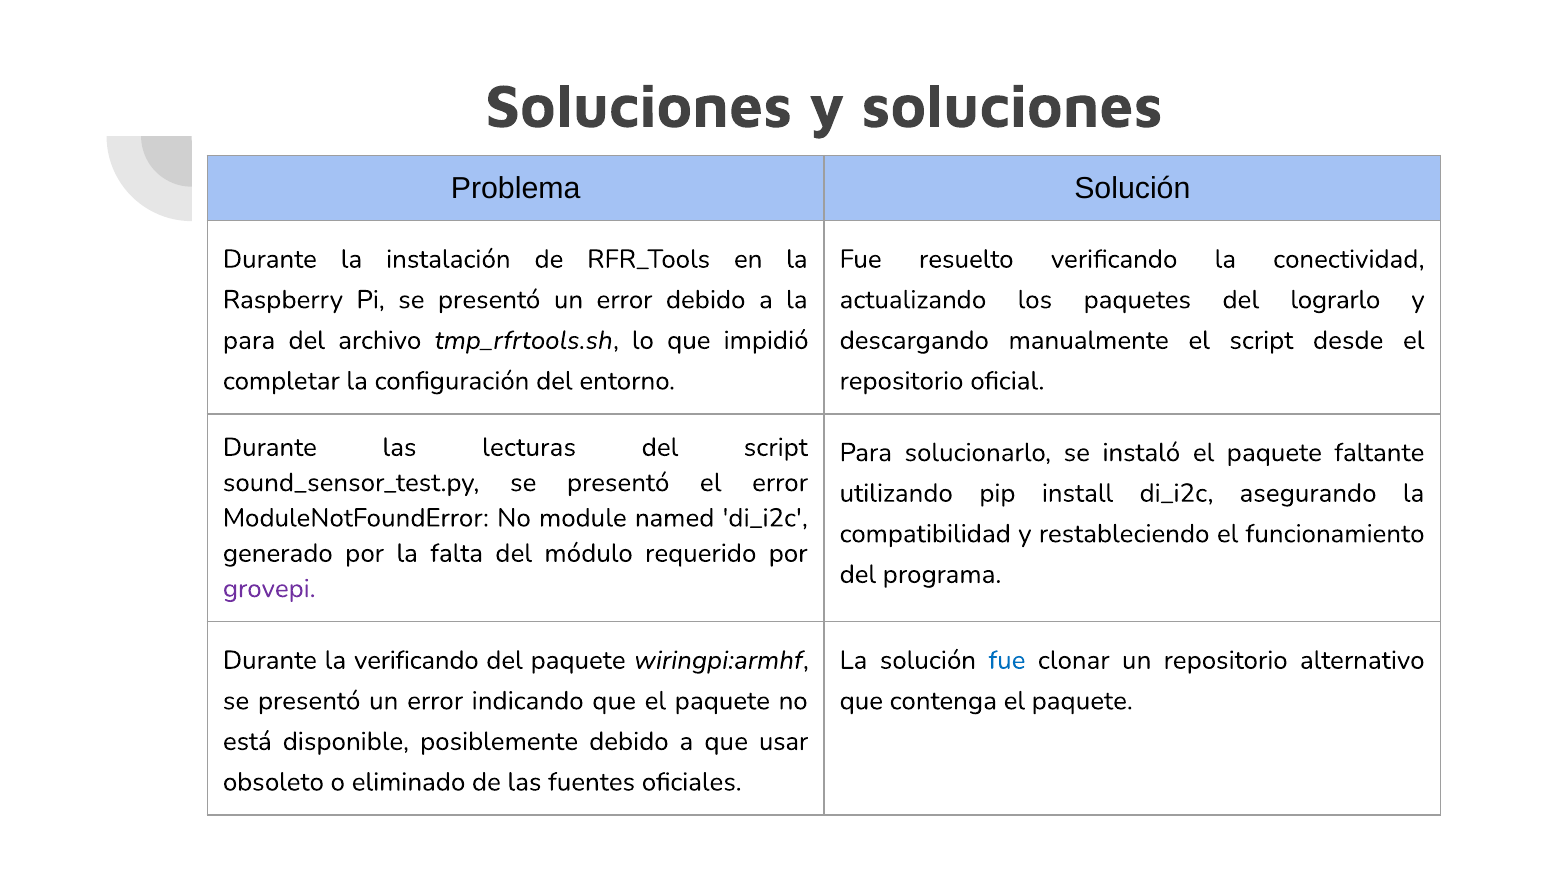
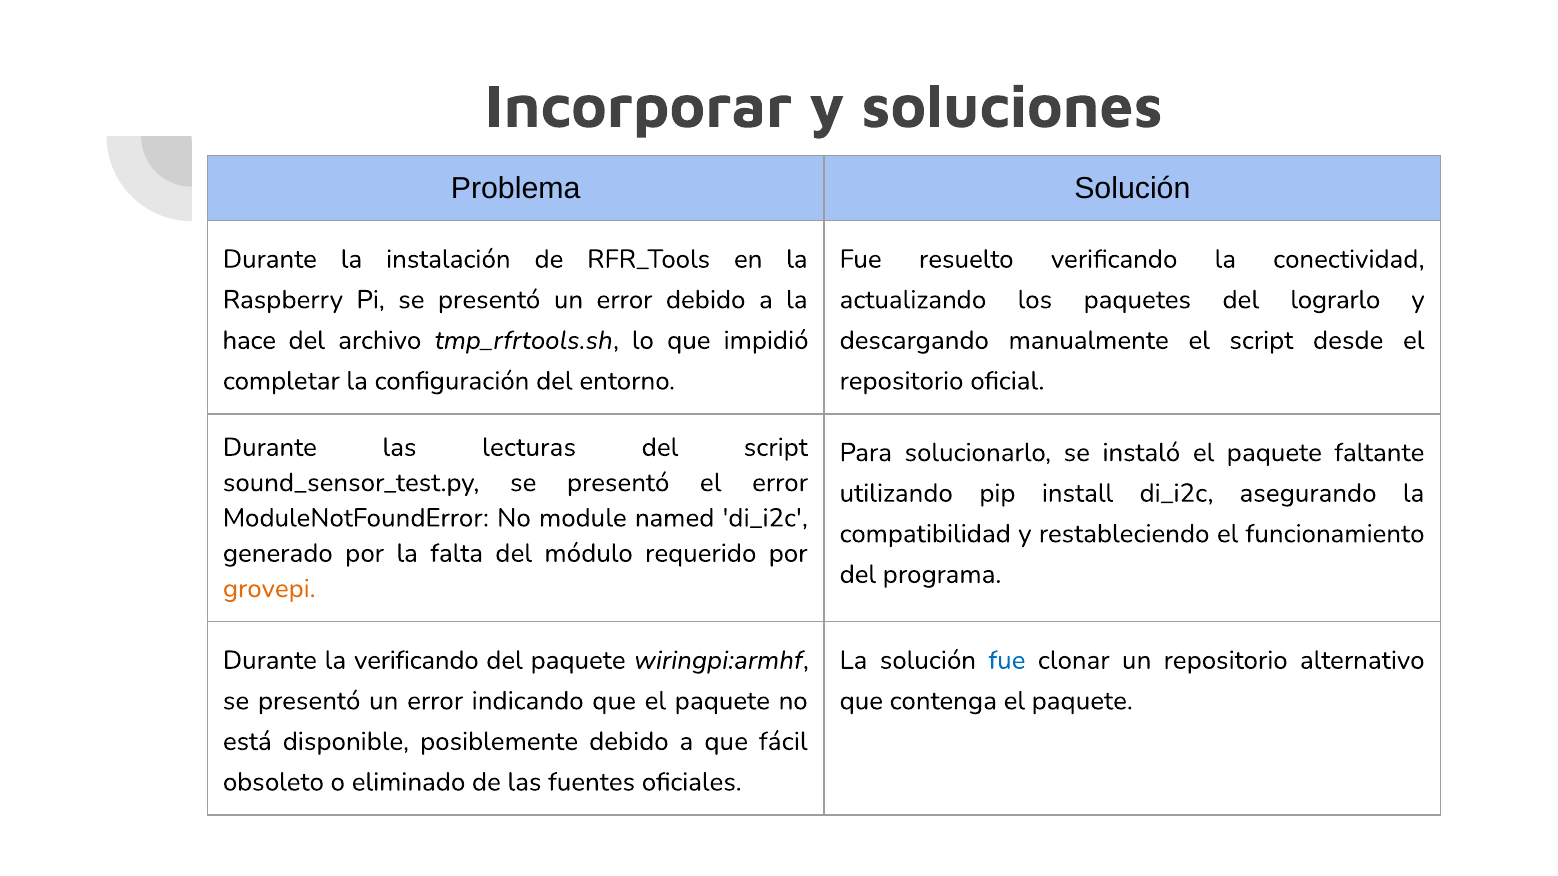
Soluciones at (639, 107): Soluciones -> Incorporar
para at (249, 340): para -> hace
grovepi colour: purple -> orange
usar: usar -> fácil
